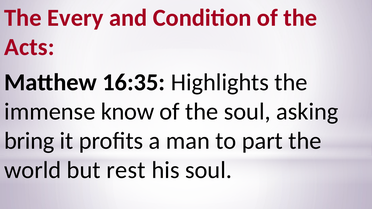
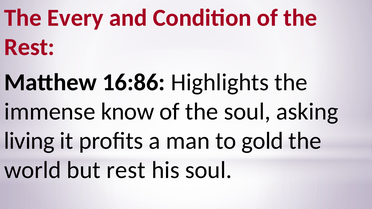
Acts at (29, 47): Acts -> Rest
16:35: 16:35 -> 16:86
bring: bring -> living
part: part -> gold
